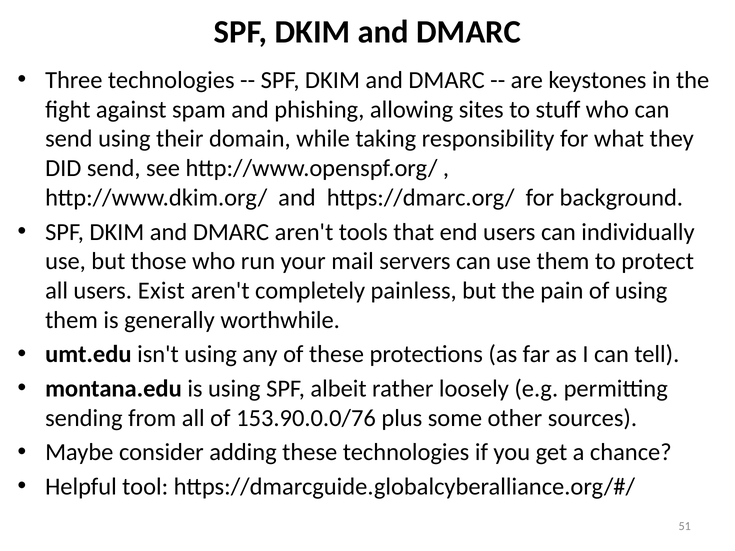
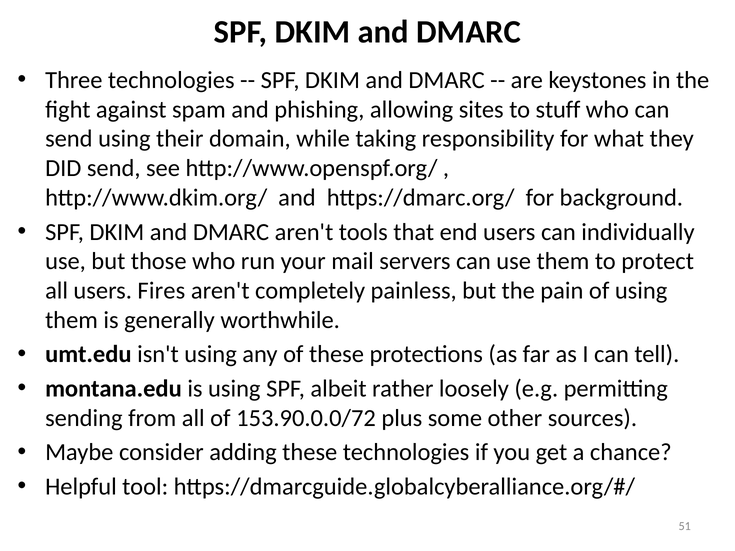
Exist: Exist -> Fires
153.90.0.0/76: 153.90.0.0/76 -> 153.90.0.0/72
